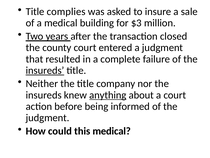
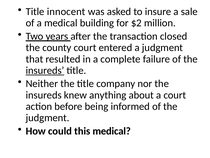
complies: complies -> innocent
$3: $3 -> $2
anything underline: present -> none
